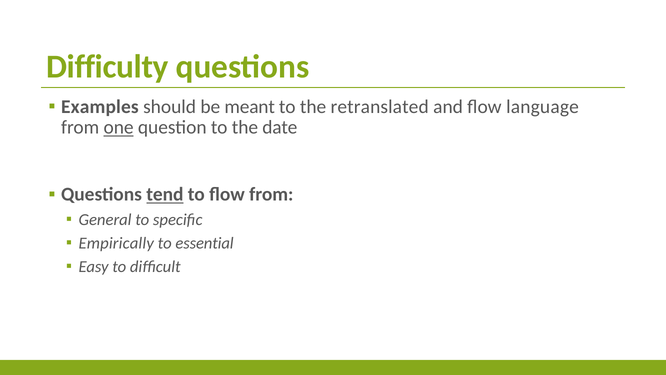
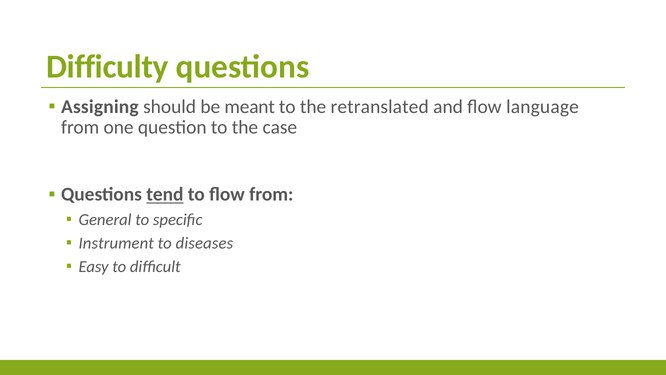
Examples: Examples -> Assigning
one underline: present -> none
date: date -> case
Empirically: Empirically -> Instrument
essential: essential -> diseases
